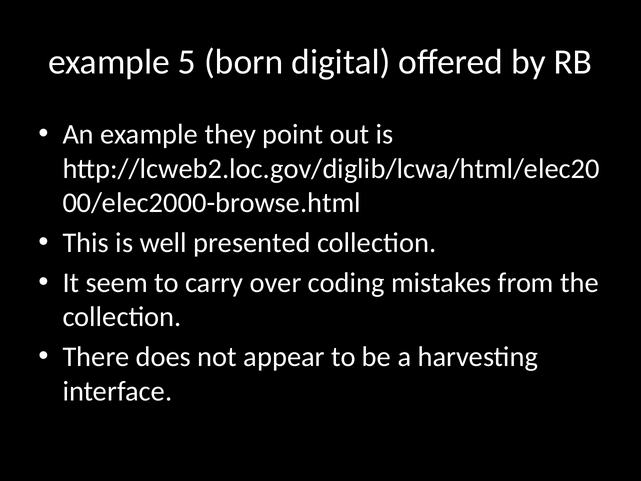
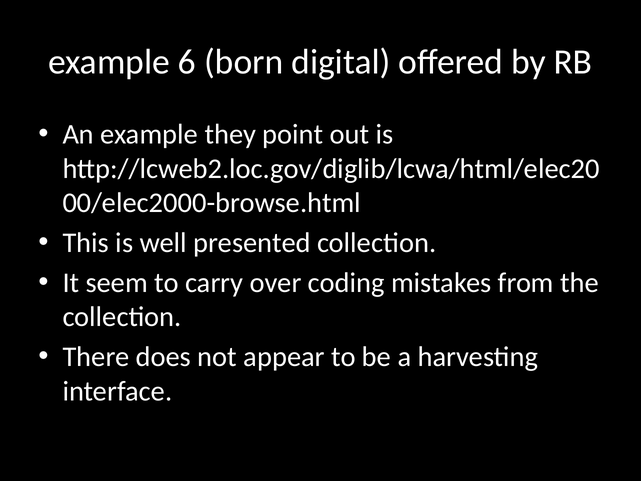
5: 5 -> 6
